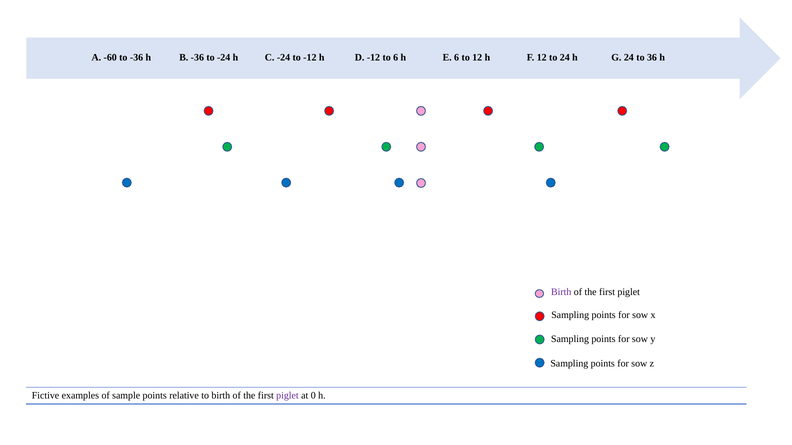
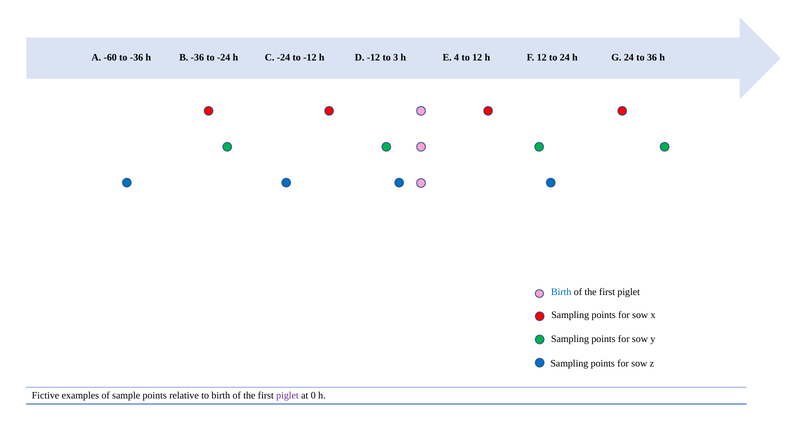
to 6: 6 -> 3
6 at (457, 57): 6 -> 4
Birth at (561, 293) colour: purple -> blue
